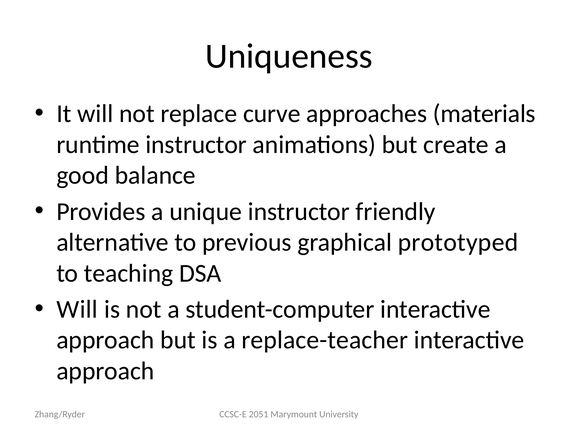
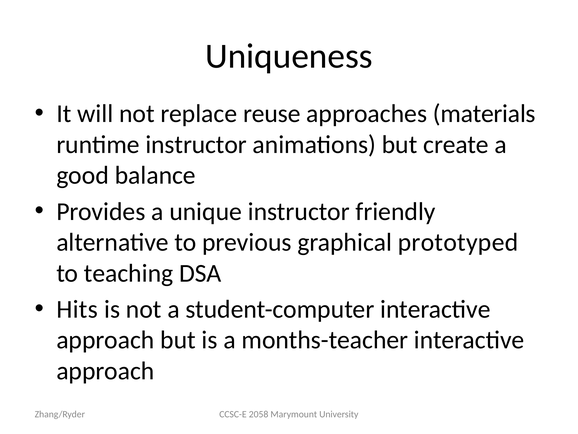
curve: curve -> reuse
Will at (77, 309): Will -> Hits
replace-teacher: replace-teacher -> months-teacher
2051: 2051 -> 2058
